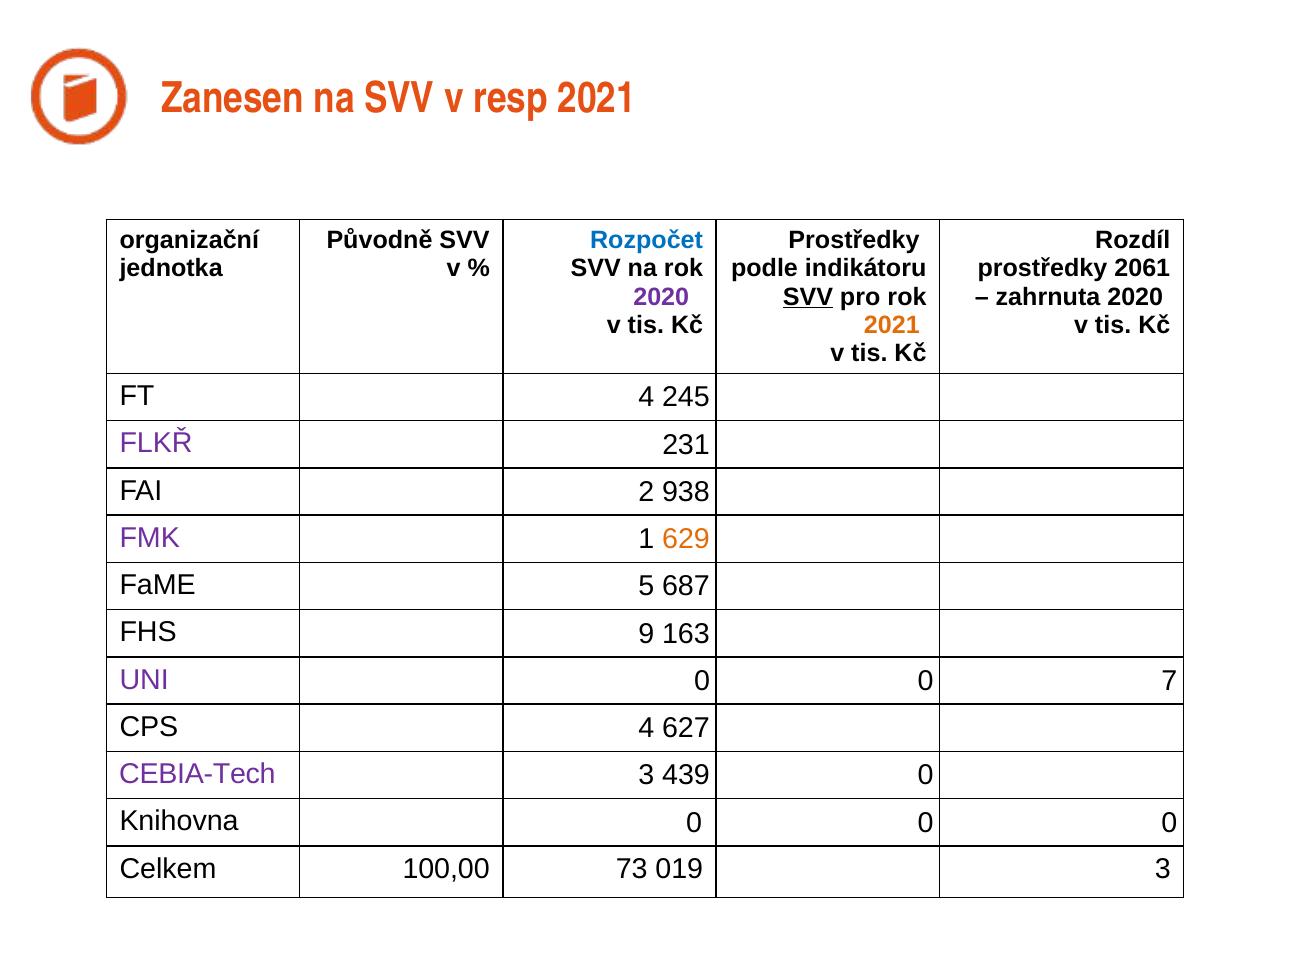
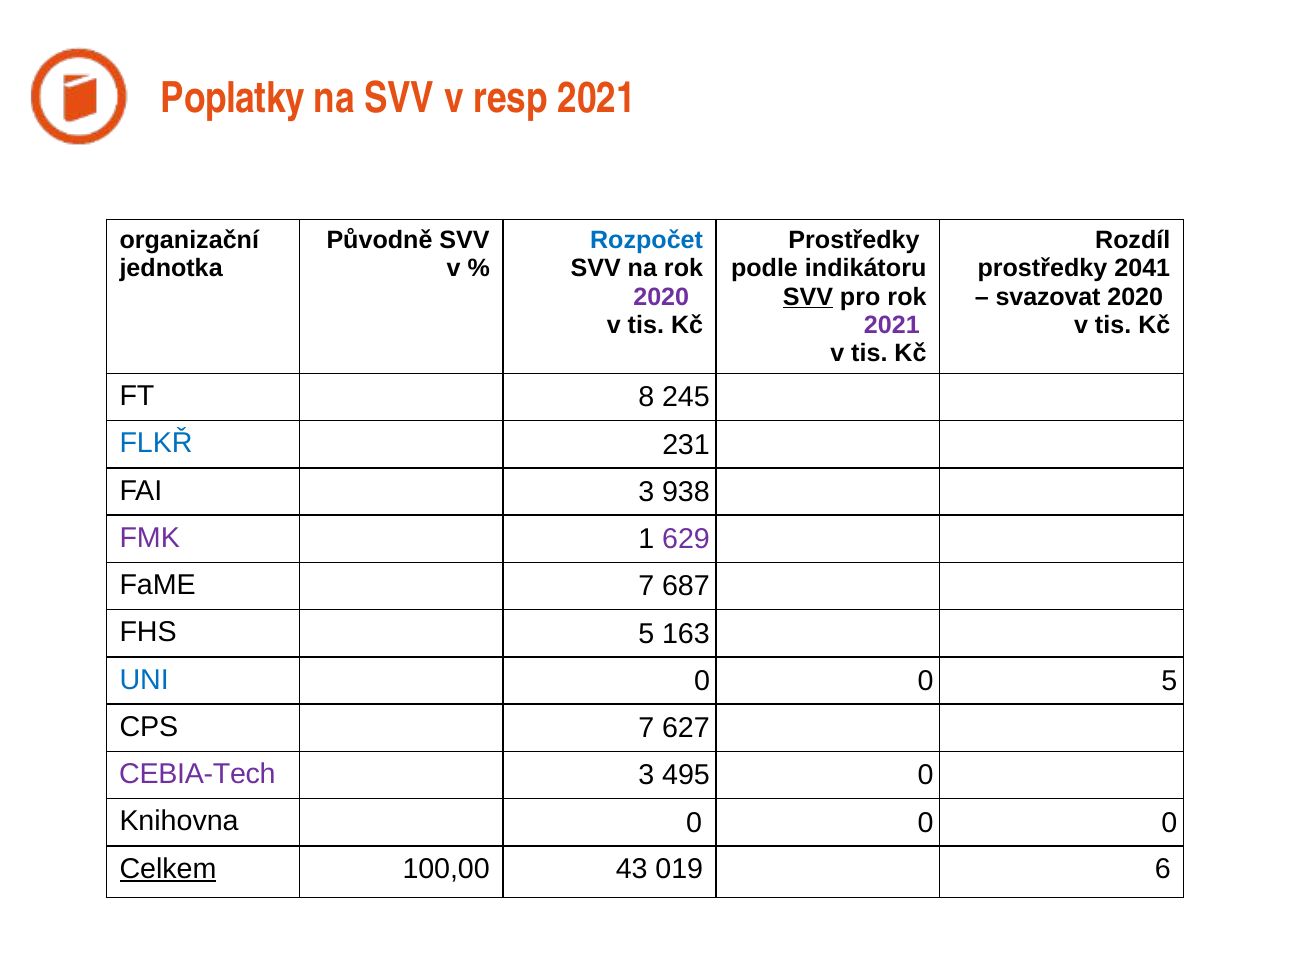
Zanesen: Zanesen -> Poplatky
2061: 2061 -> 2041
zahrnuta: zahrnuta -> svazovat
2021 at (892, 325) colour: orange -> purple
FT 4: 4 -> 8
FLKŘ colour: purple -> blue
FAI 2: 2 -> 3
629 colour: orange -> purple
FaME 5: 5 -> 7
FHS 9: 9 -> 5
UNI colour: purple -> blue
0 7: 7 -> 5
CPS 4: 4 -> 7
439: 439 -> 495
Celkem underline: none -> present
73: 73 -> 43
019 3: 3 -> 6
